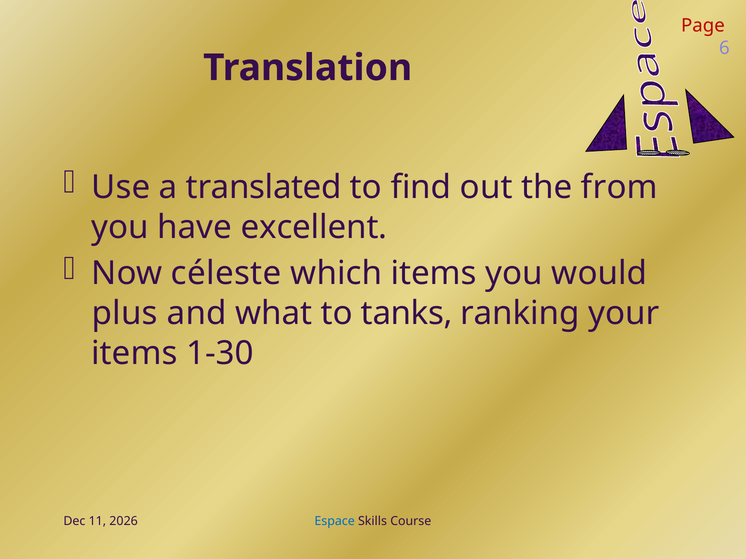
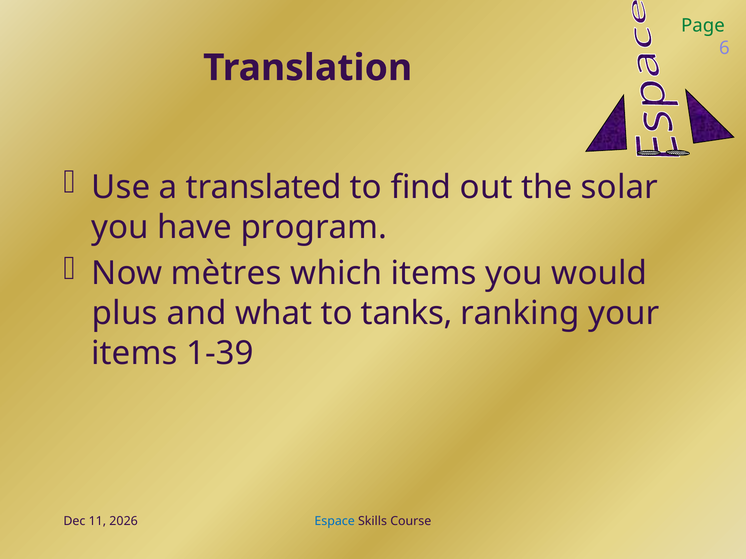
Page colour: red -> green
from: from -> solar
excellent: excellent -> program
céleste: céleste -> mètres
1-30: 1-30 -> 1-39
